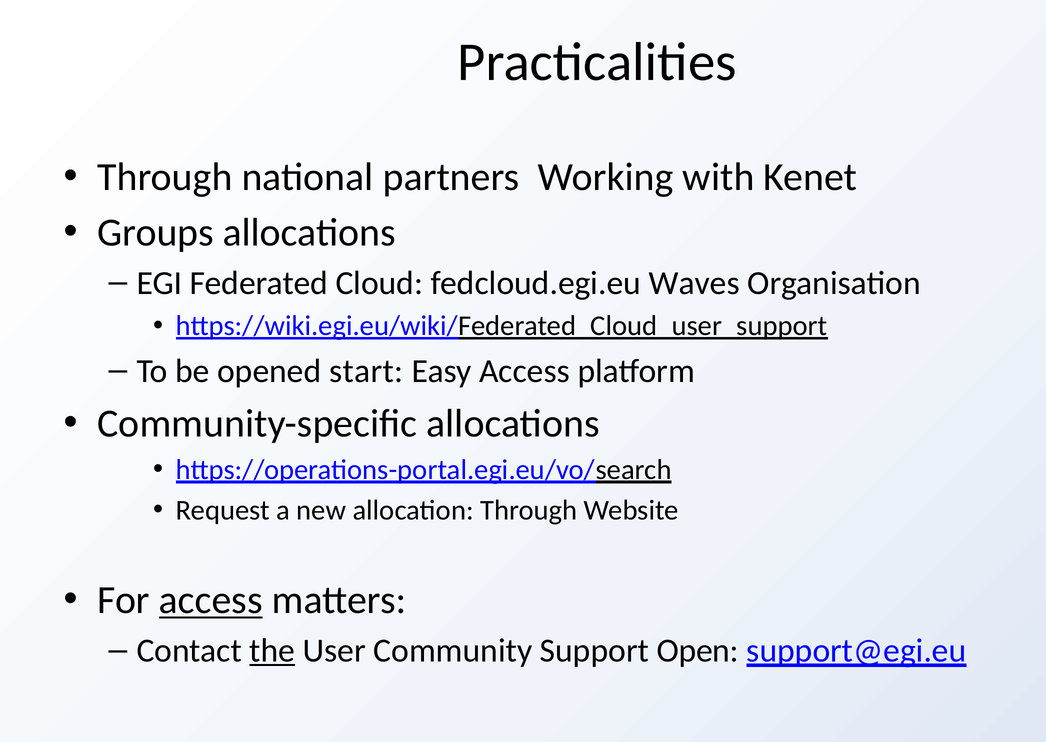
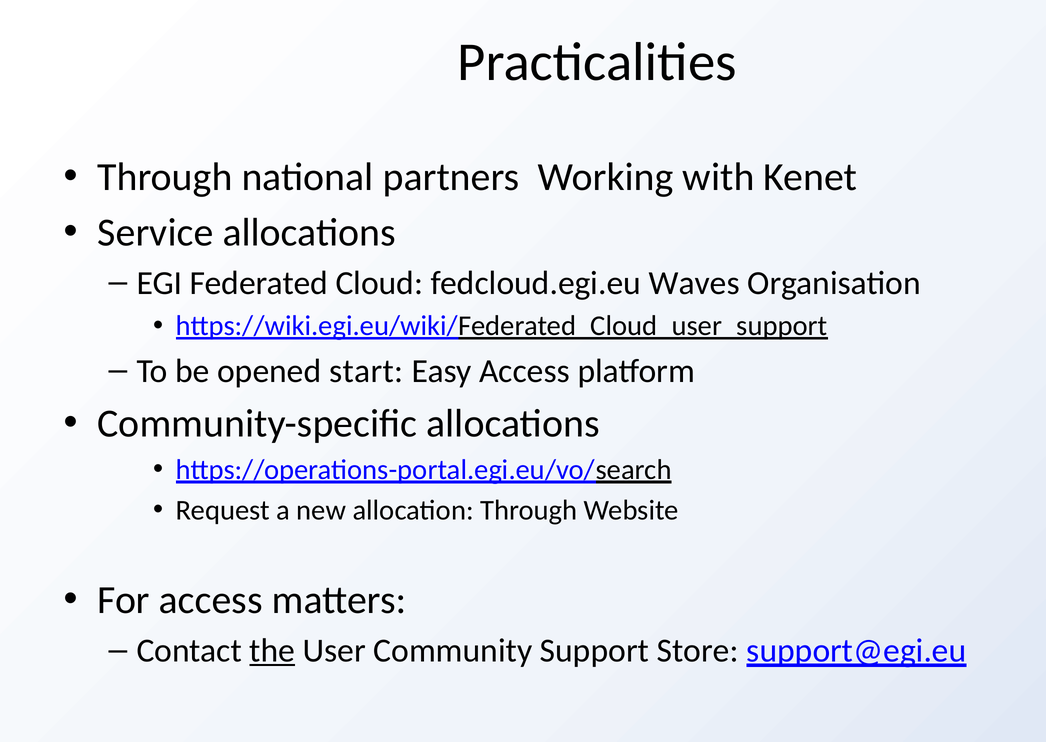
Groups: Groups -> Service
access at (211, 600) underline: present -> none
Open: Open -> Store
